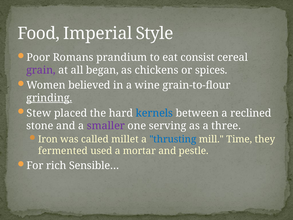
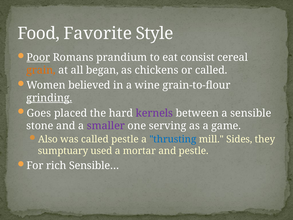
Imperial: Imperial -> Favorite
Poor underline: none -> present
grain colour: purple -> orange
or spices: spices -> called
Stew: Stew -> Goes
kernels colour: blue -> purple
reclined: reclined -> sensible
three: three -> game
Iron: Iron -> Also
called millet: millet -> pestle
Time: Time -> Sides
fermented: fermented -> sumptuary
